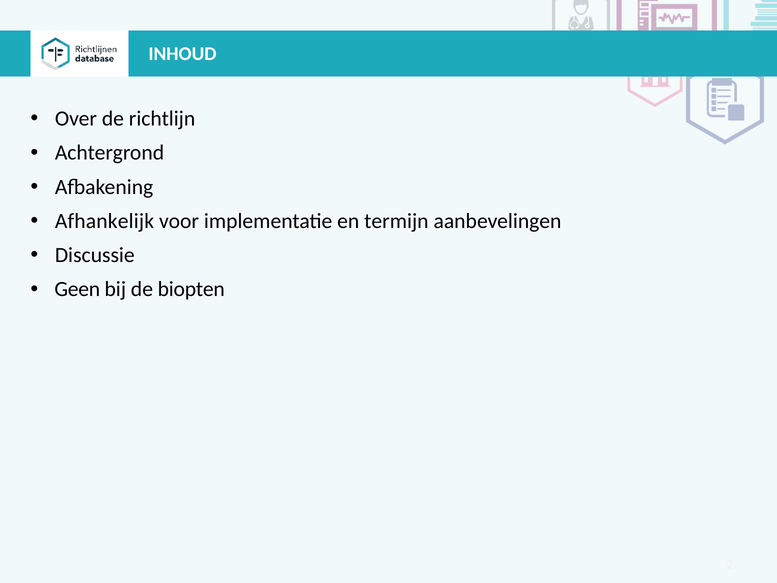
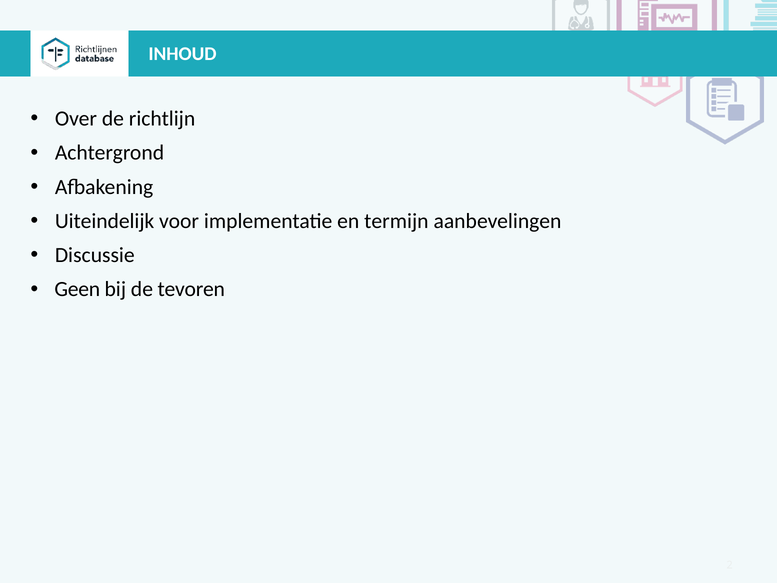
Afhankelijk: Afhankelijk -> Uiteindelijk
biopten: biopten -> tevoren
